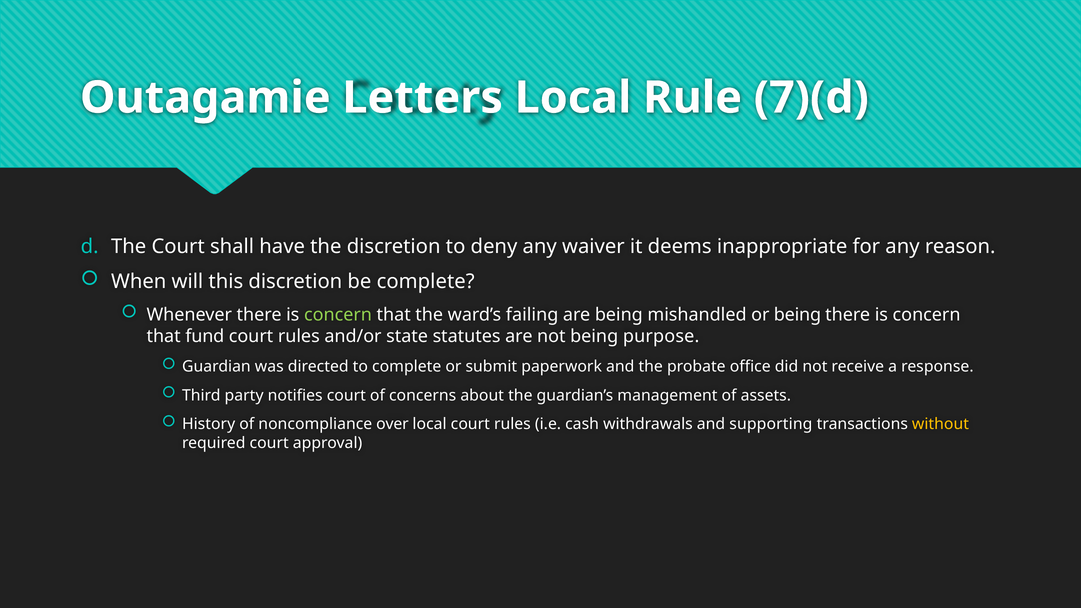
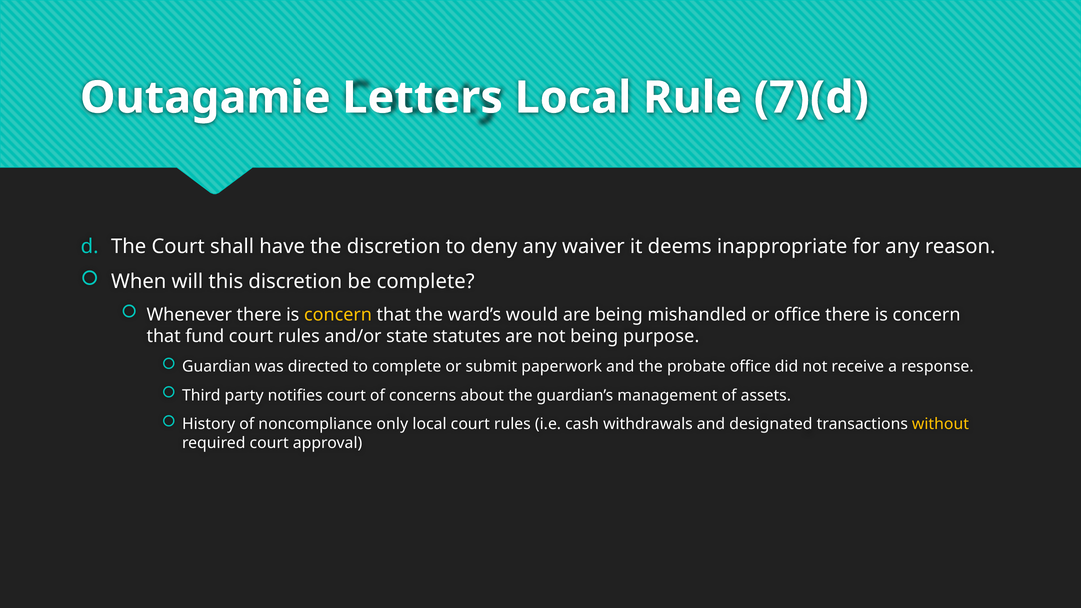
concern at (338, 315) colour: light green -> yellow
failing: failing -> would
or being: being -> office
over: over -> only
supporting: supporting -> designated
